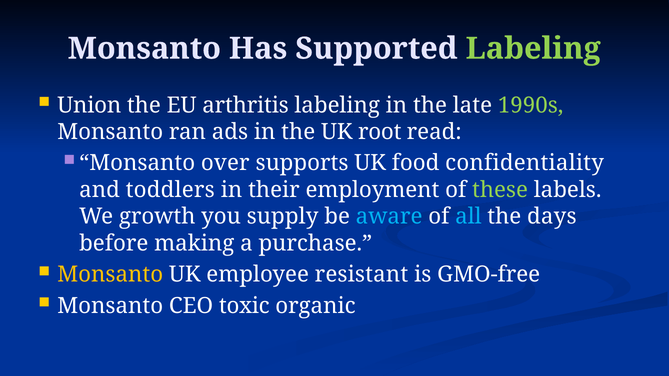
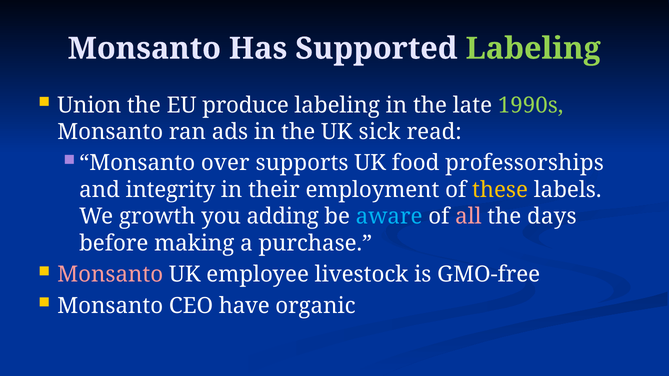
arthritis: arthritis -> produce
root: root -> sick
confidentiality: confidentiality -> professorships
toddlers: toddlers -> integrity
these colour: light green -> yellow
supply: supply -> adding
all colour: light blue -> pink
Monsanto at (110, 275) colour: yellow -> pink
resistant: resistant -> livestock
toxic: toxic -> have
